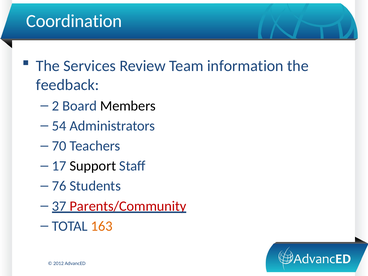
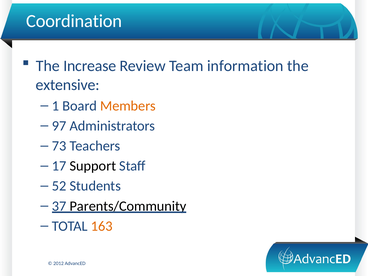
Services: Services -> Increase
feedback: feedback -> extensive
2: 2 -> 1
Members colour: black -> orange
54: 54 -> 97
70: 70 -> 73
76: 76 -> 52
Parents/Community colour: red -> black
